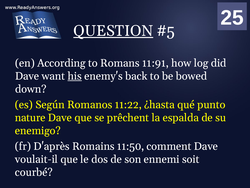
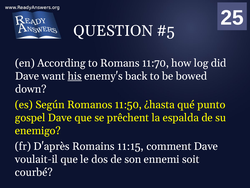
QUESTION underline: present -> none
11:91: 11:91 -> 11:70
11:22: 11:22 -> 11:50
nature: nature -> gospel
11:50: 11:50 -> 11:15
